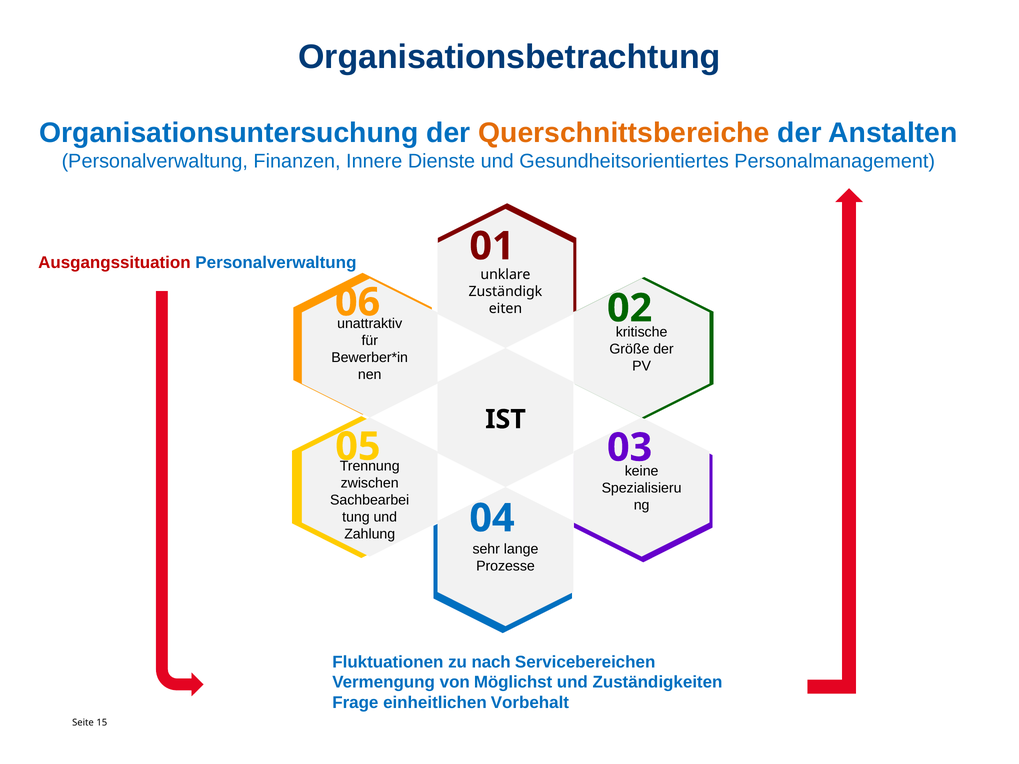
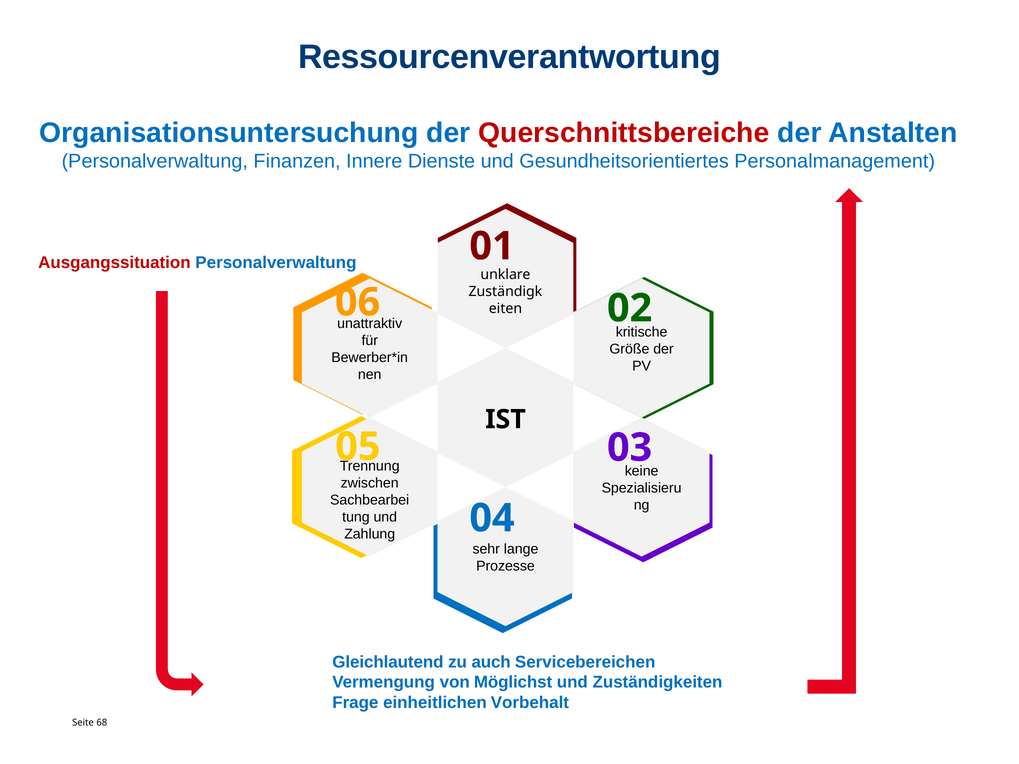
Organisationsbetrachtung: Organisationsbetrachtung -> Ressourcenverantwortung
Querschnittsbereiche colour: orange -> red
Fluktuationen: Fluktuationen -> Gleichlautend
nach: nach -> auch
15: 15 -> 68
